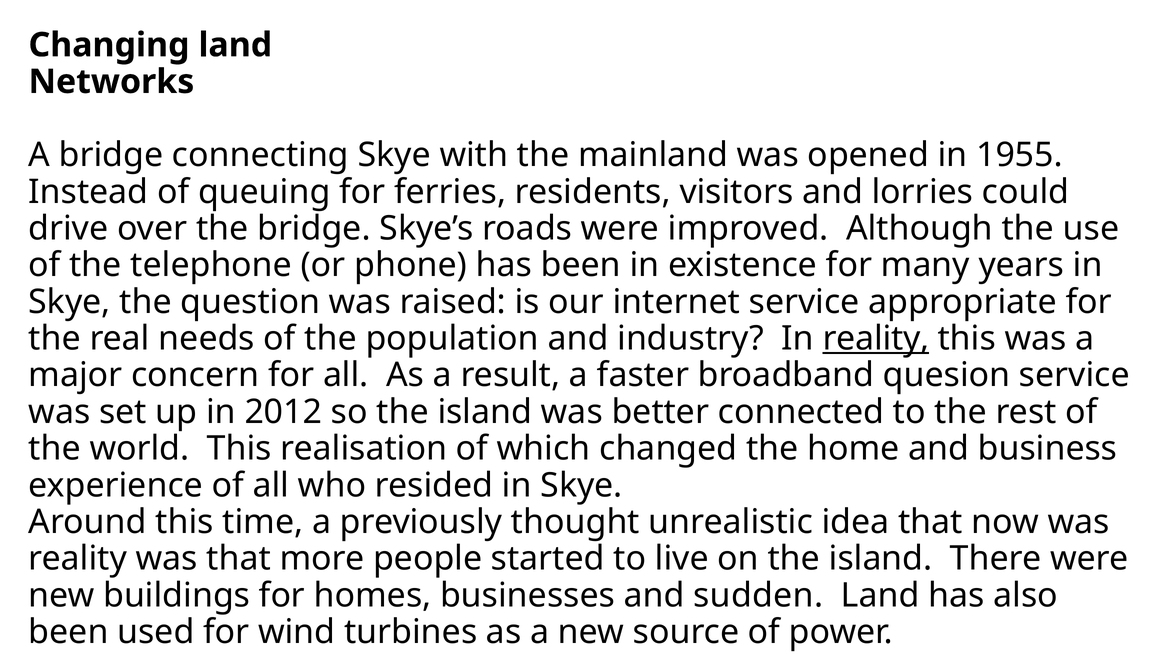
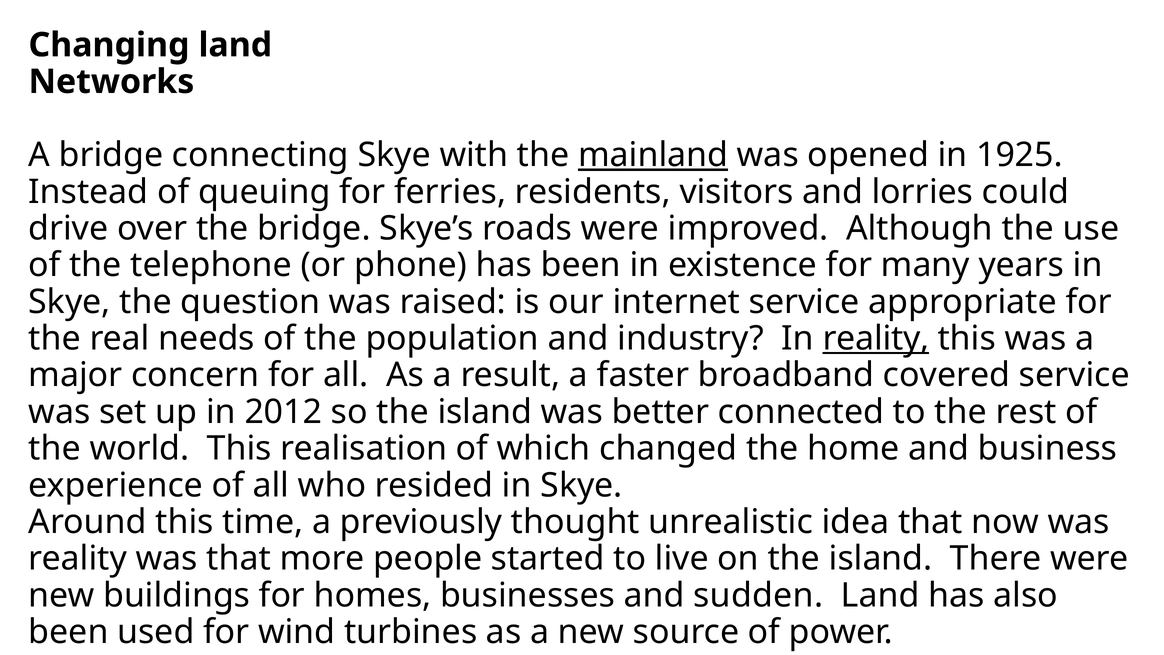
mainland underline: none -> present
1955: 1955 -> 1925
quesion: quesion -> covered
